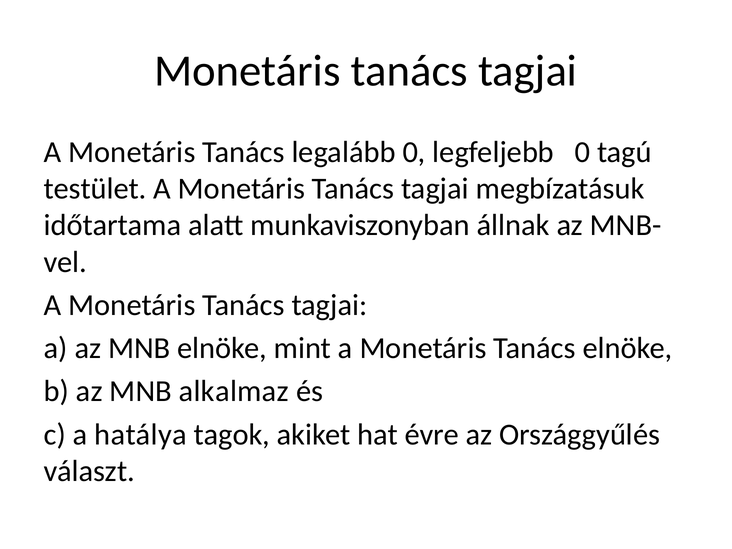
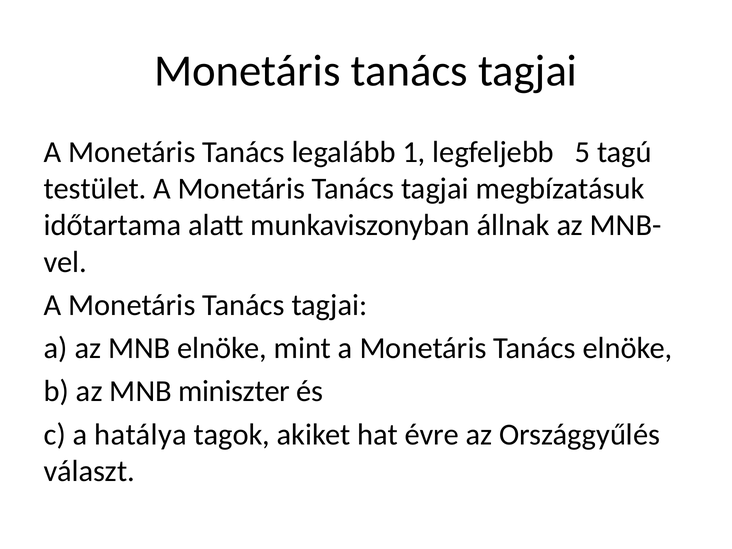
legalább 0: 0 -> 1
legfeljebb 0: 0 -> 5
alkalmaz: alkalmaz -> miniszter
